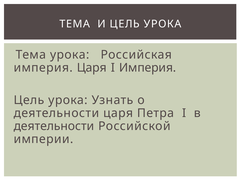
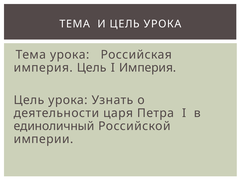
Царя at (92, 68): Царя -> Цель
деятельности at (54, 126): деятельности -> единоличный
